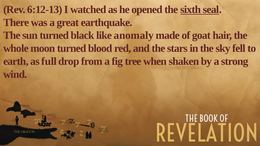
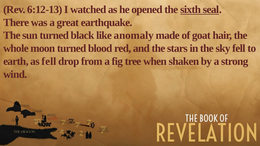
as full: full -> fell
